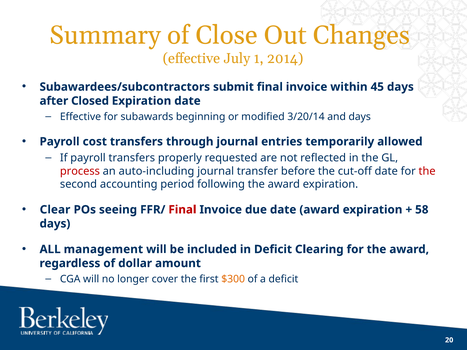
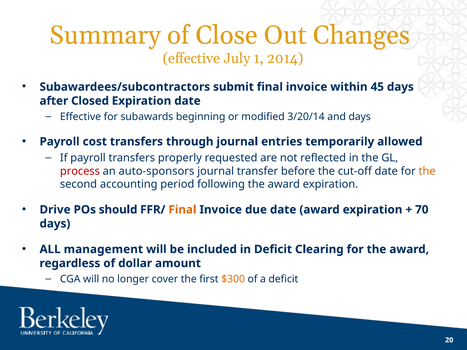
auto-including: auto-including -> auto-sponsors
the at (427, 171) colour: red -> orange
Clear: Clear -> Drive
seeing: seeing -> should
Final at (182, 210) colour: red -> orange
58: 58 -> 70
